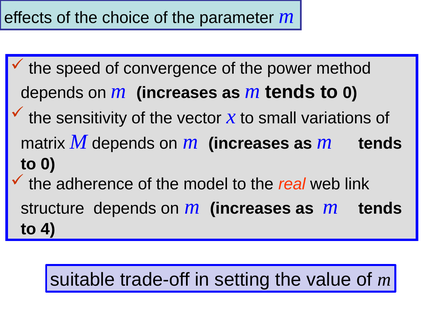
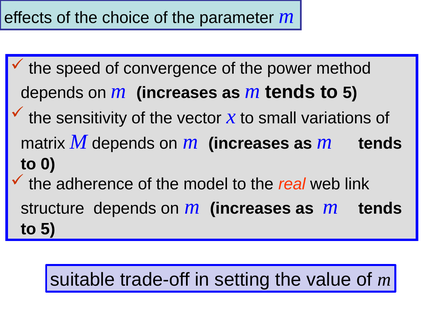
0 at (350, 93): 0 -> 5
4 at (48, 229): 4 -> 5
